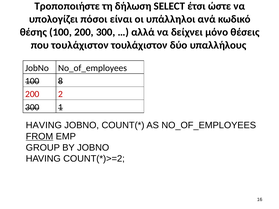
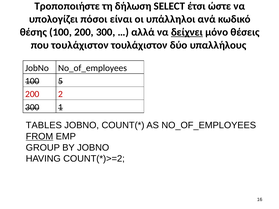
δείχνει underline: none -> present
8: 8 -> 5
HAVING at (44, 125): HAVING -> TABLES
